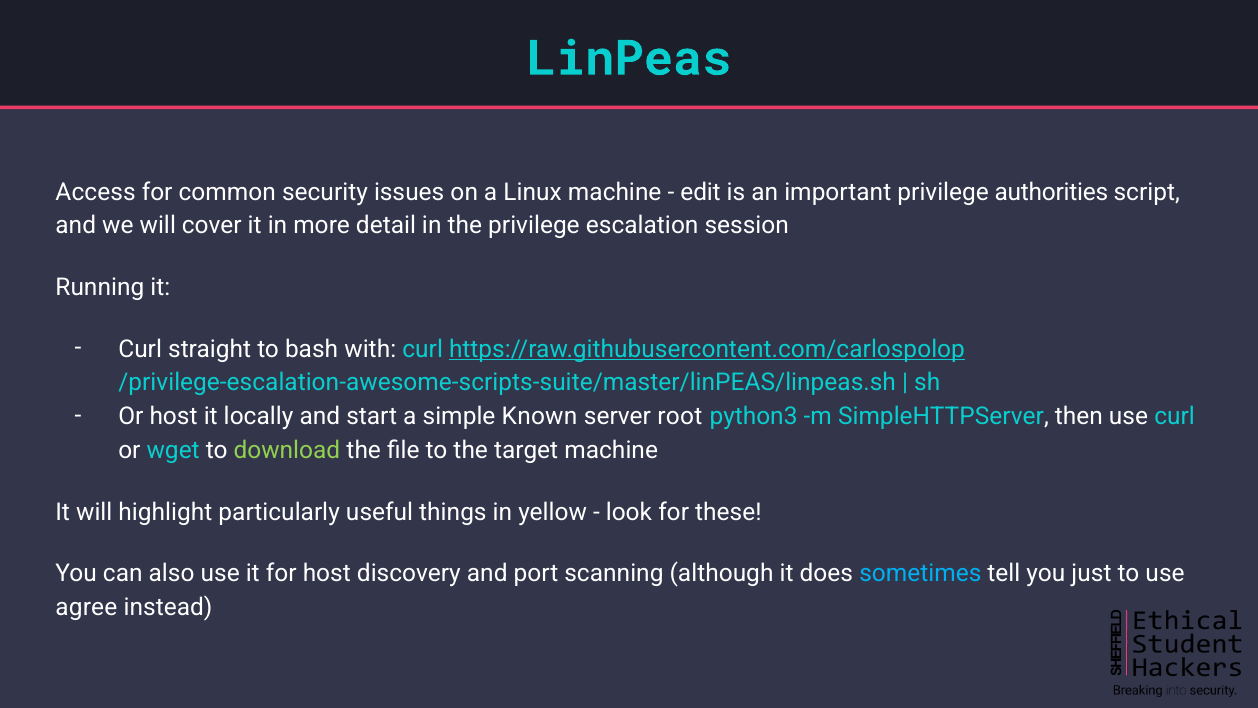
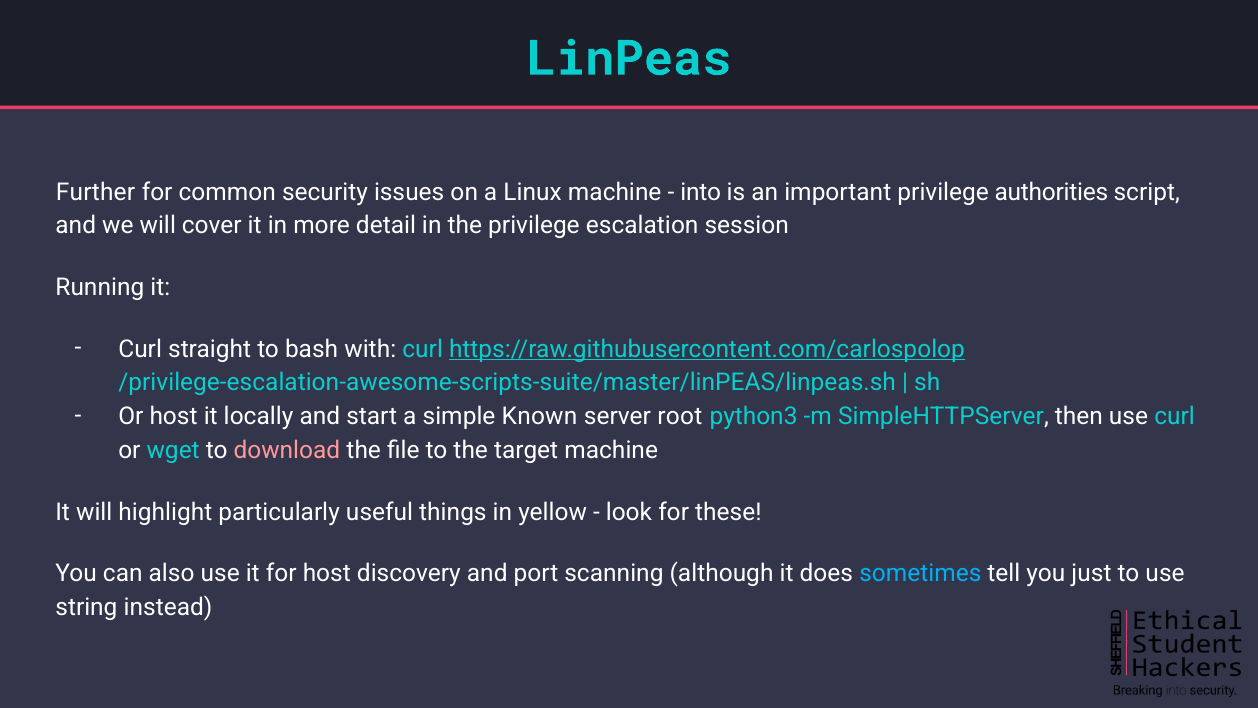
Access: Access -> Further
edit: edit -> into
download colour: light green -> pink
agree: agree -> string
